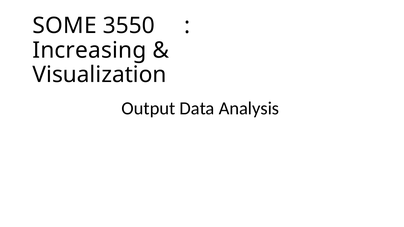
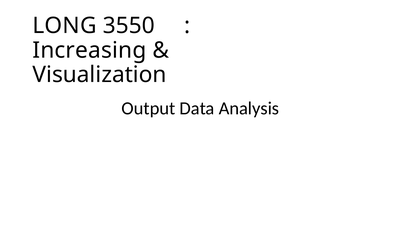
SOME: SOME -> LONG
